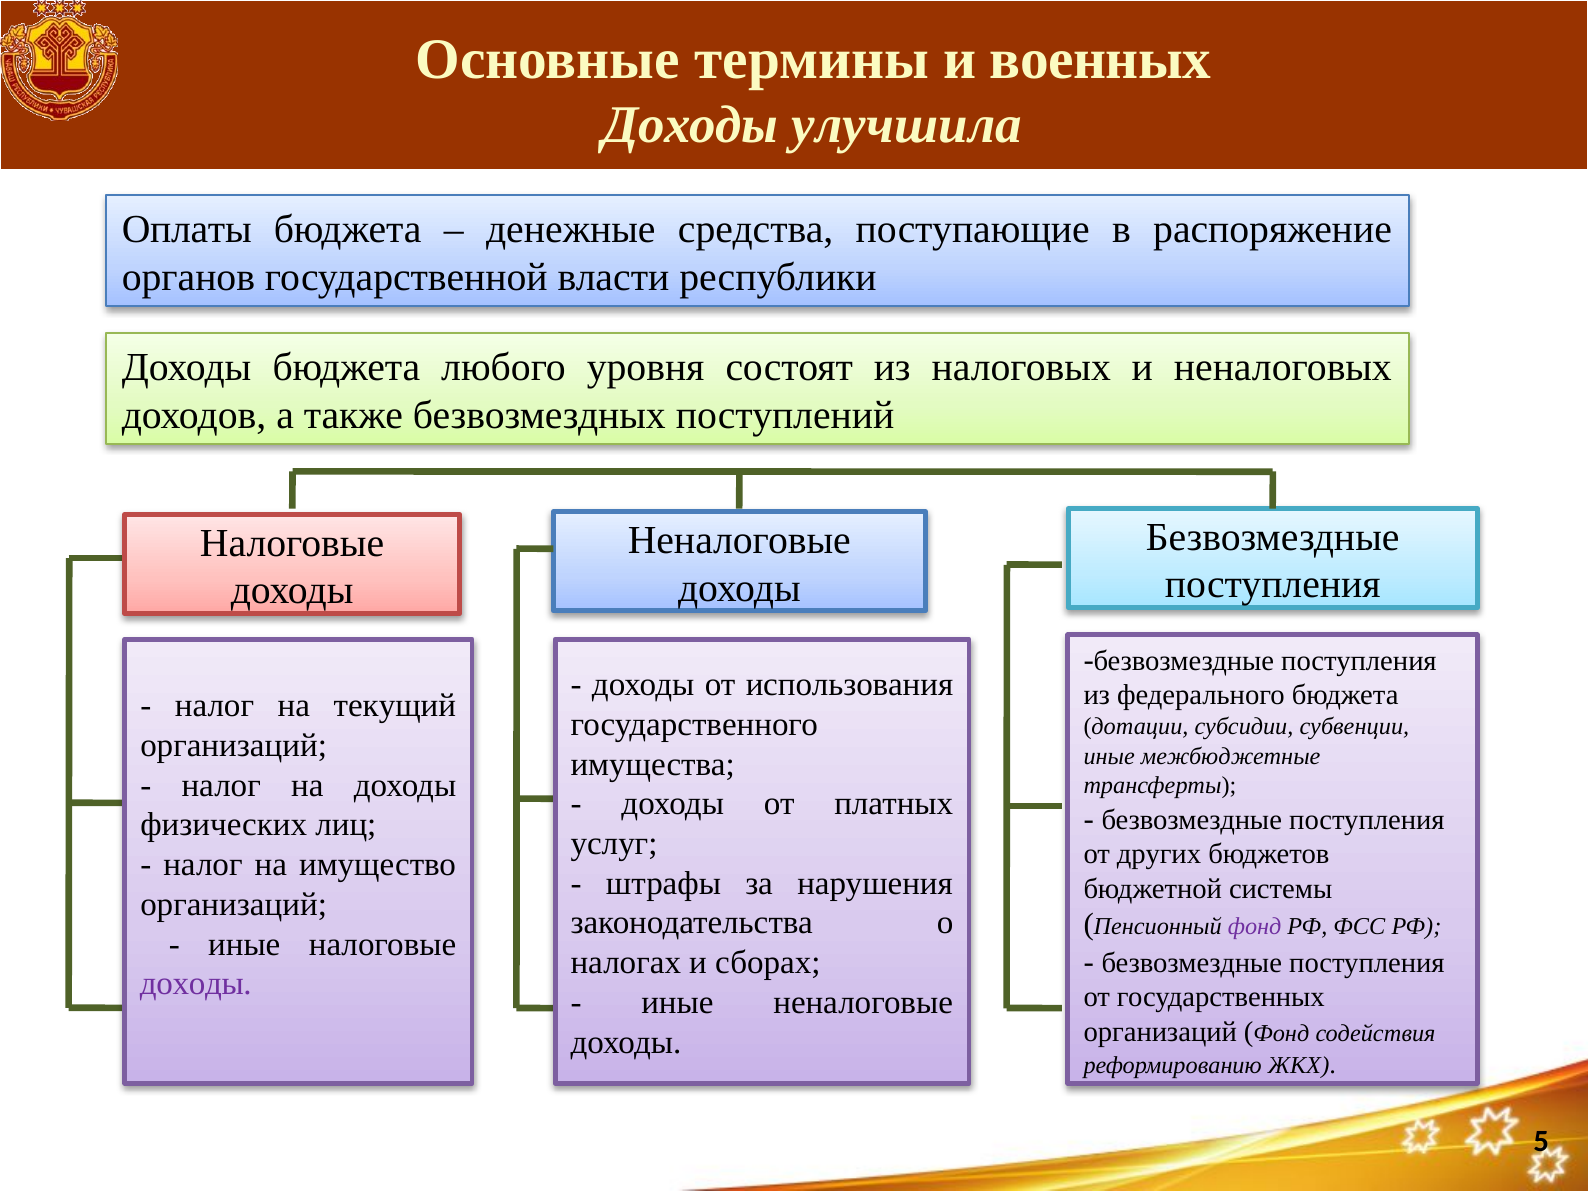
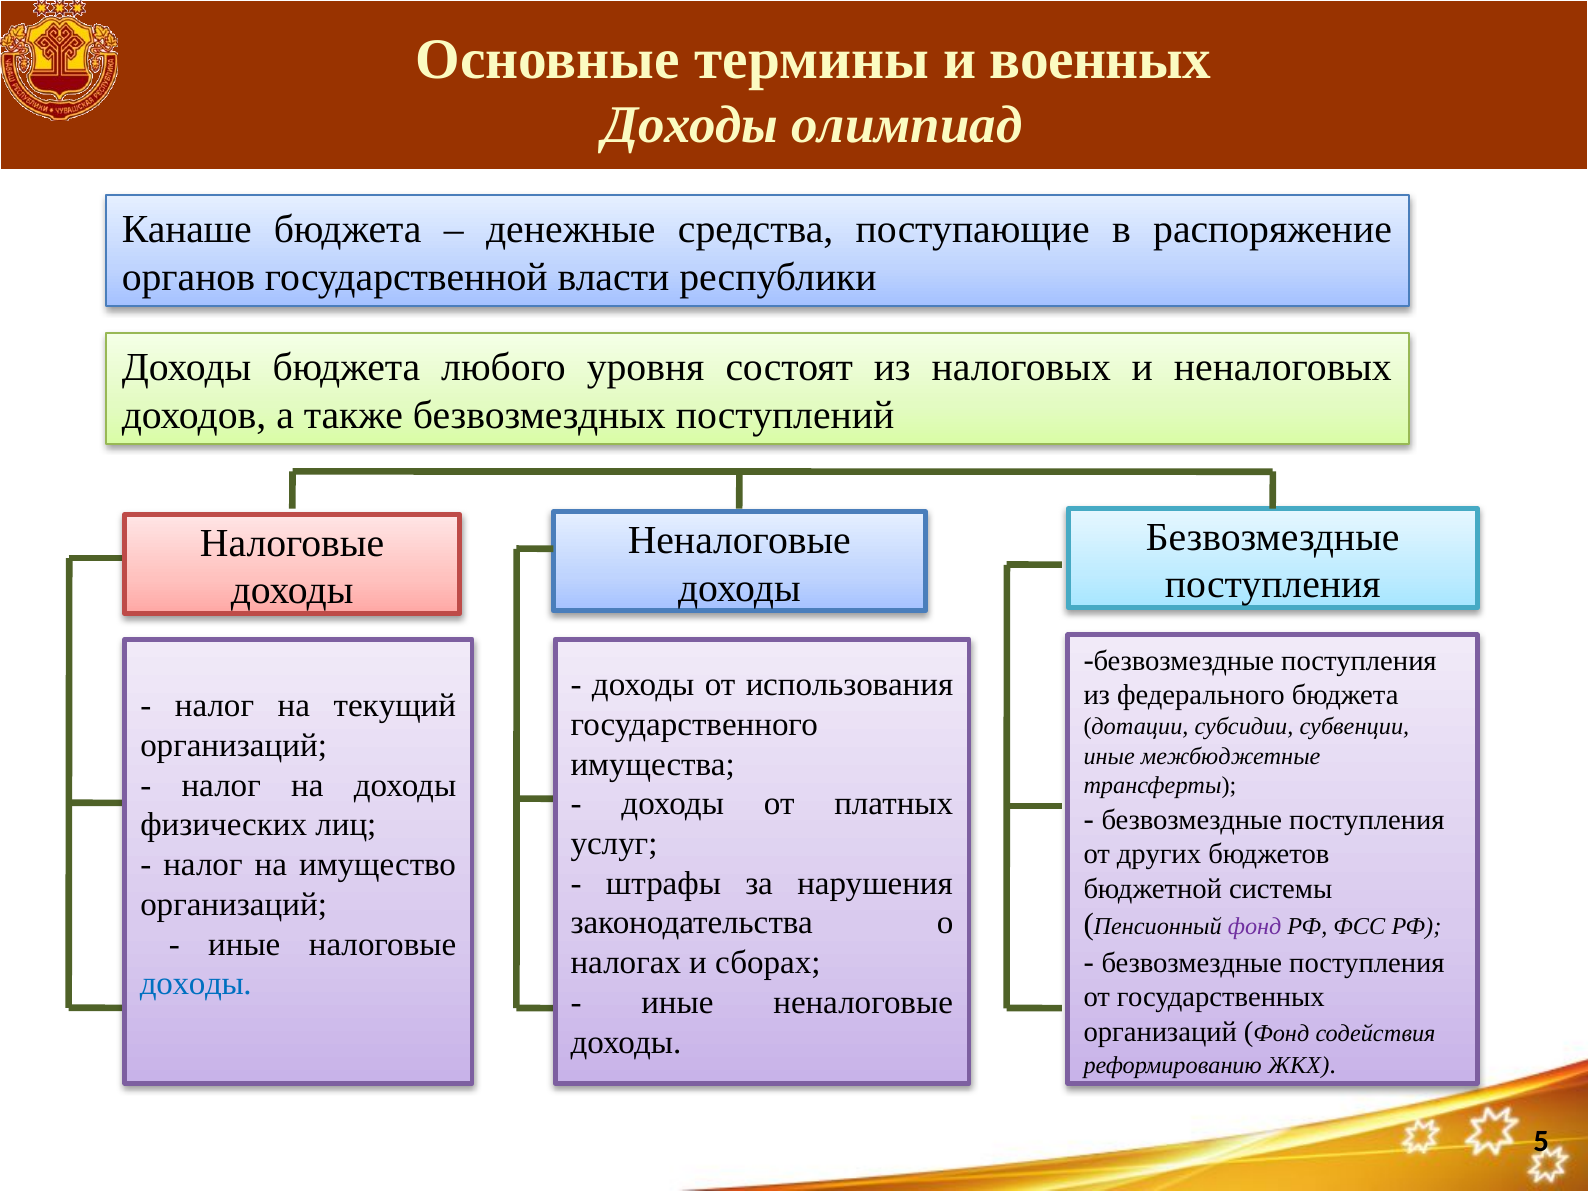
улучшила: улучшила -> олимпиад
Оплаты: Оплаты -> Канаше
доходы at (196, 984) colour: purple -> blue
